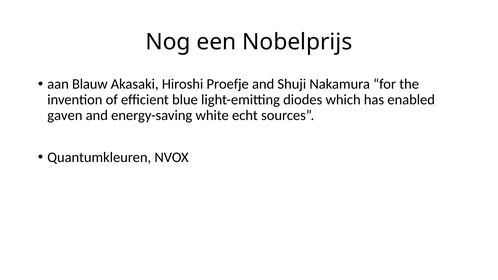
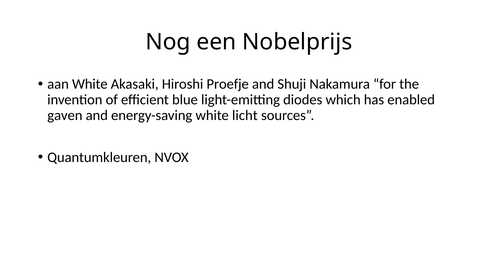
aan Blauw: Blauw -> White
echt: echt -> licht
